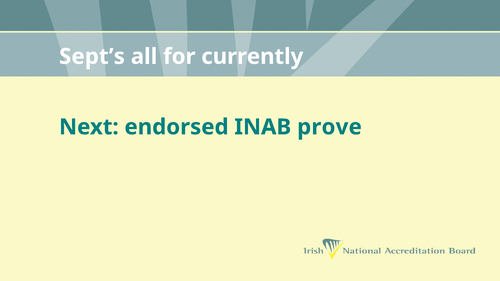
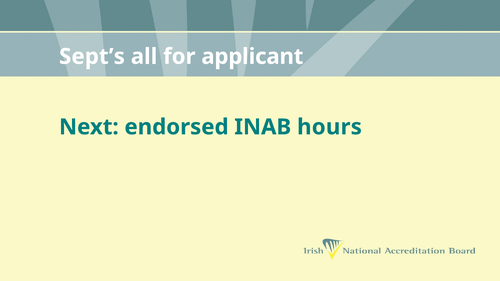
currently: currently -> applicant
prove: prove -> hours
